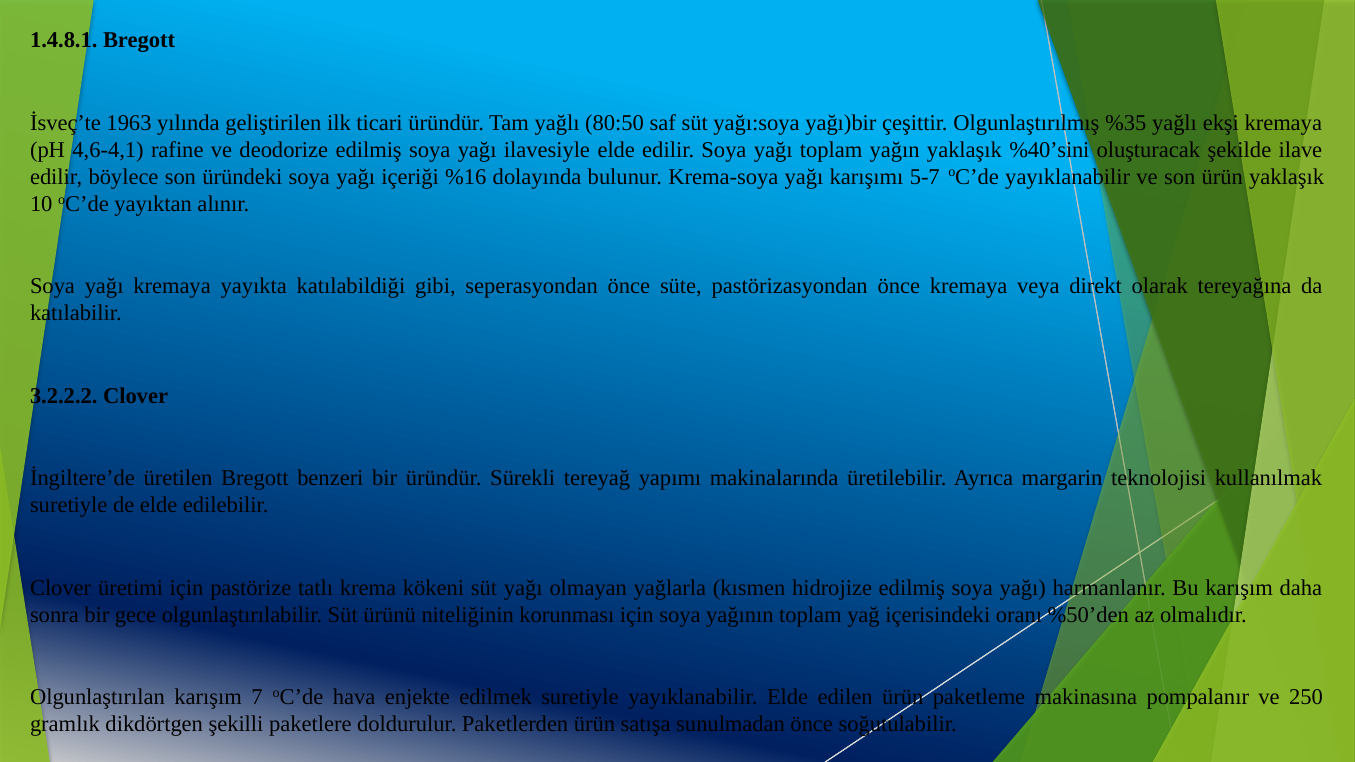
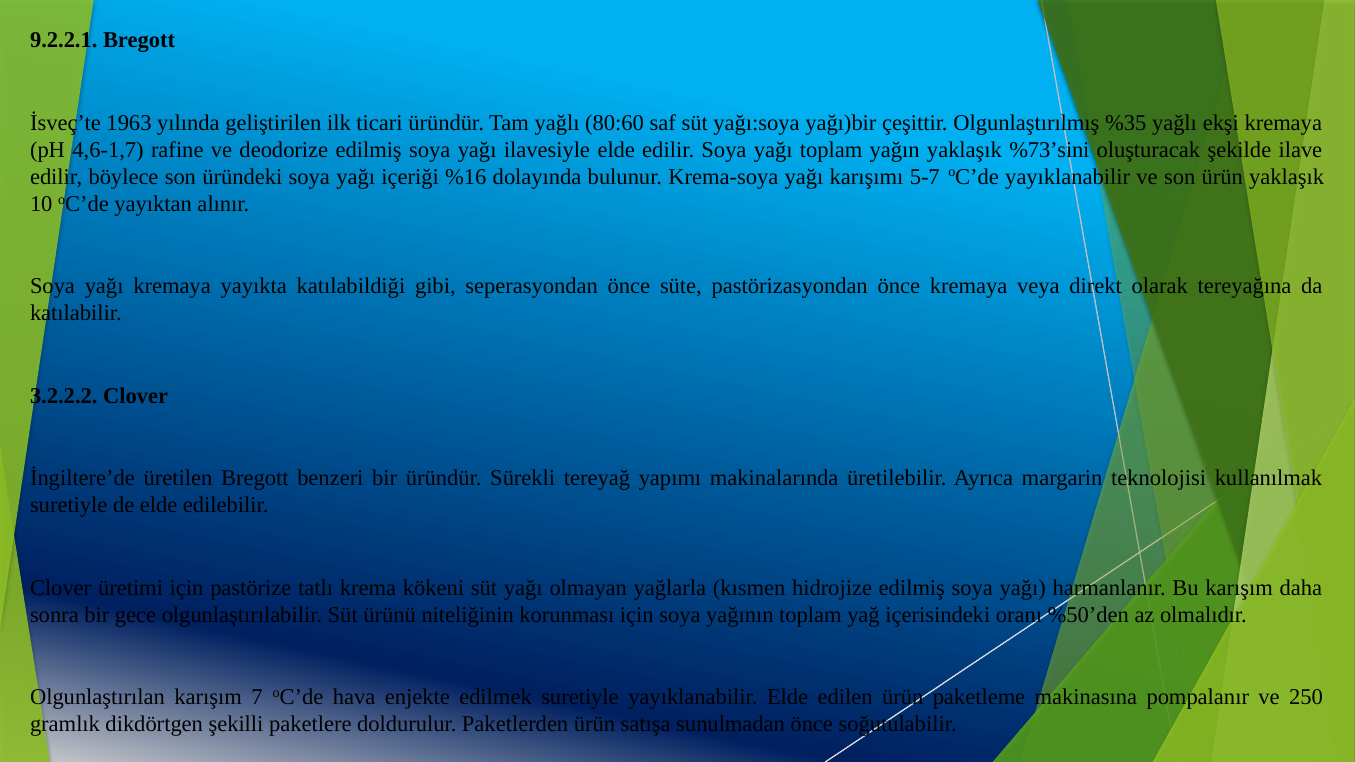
1.4.8.1: 1.4.8.1 -> 9.2.2.1
80:50: 80:50 -> 80:60
4,6-4,1: 4,6-4,1 -> 4,6-1,7
%40’sini: %40’sini -> %73’sini
